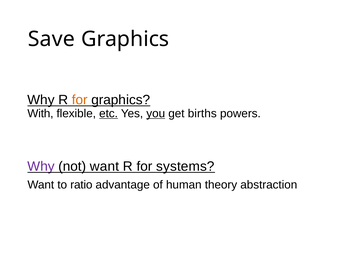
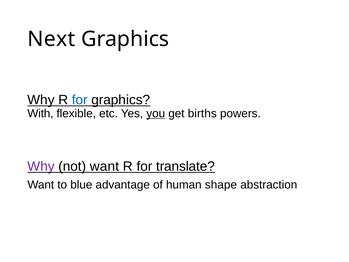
Save: Save -> Next
for at (80, 100) colour: orange -> blue
etc underline: present -> none
systems: systems -> translate
ratio: ratio -> blue
theory: theory -> shape
